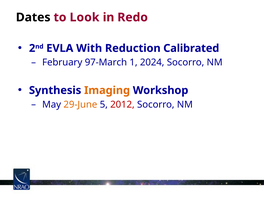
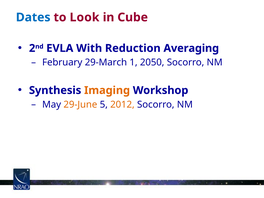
Dates colour: black -> blue
Redo: Redo -> Cube
Calibrated: Calibrated -> Averaging
97-March: 97-March -> 29-March
2024: 2024 -> 2050
2012 colour: red -> orange
